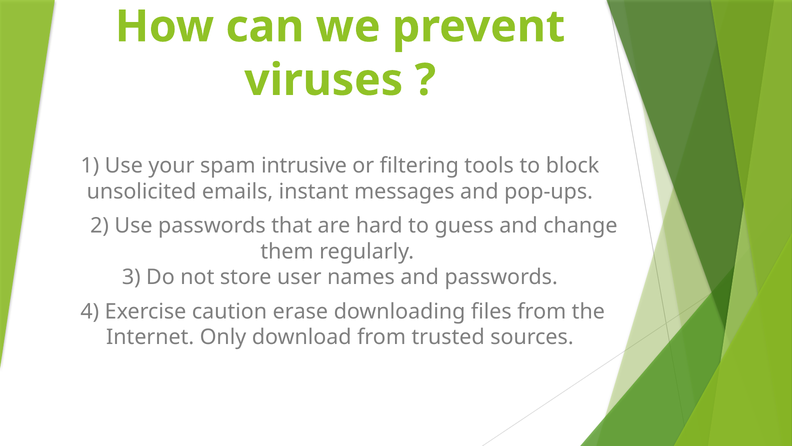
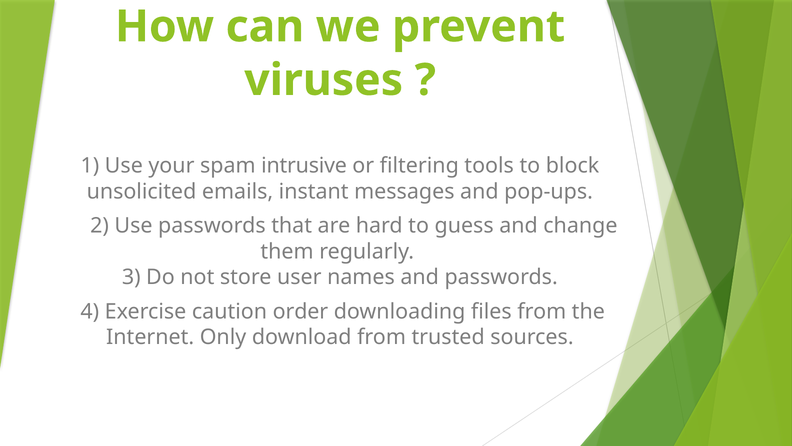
erase: erase -> order
